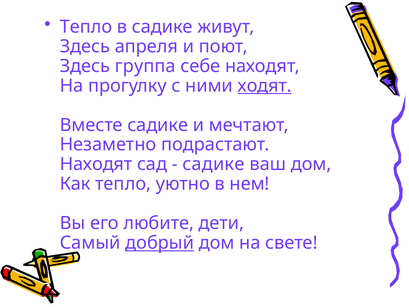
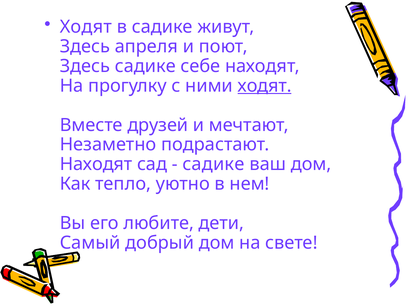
Тепло at (86, 27): Тепло -> Ходят
Здесь группа: группа -> садике
Вместе садике: садике -> друзей
добрый underline: present -> none
